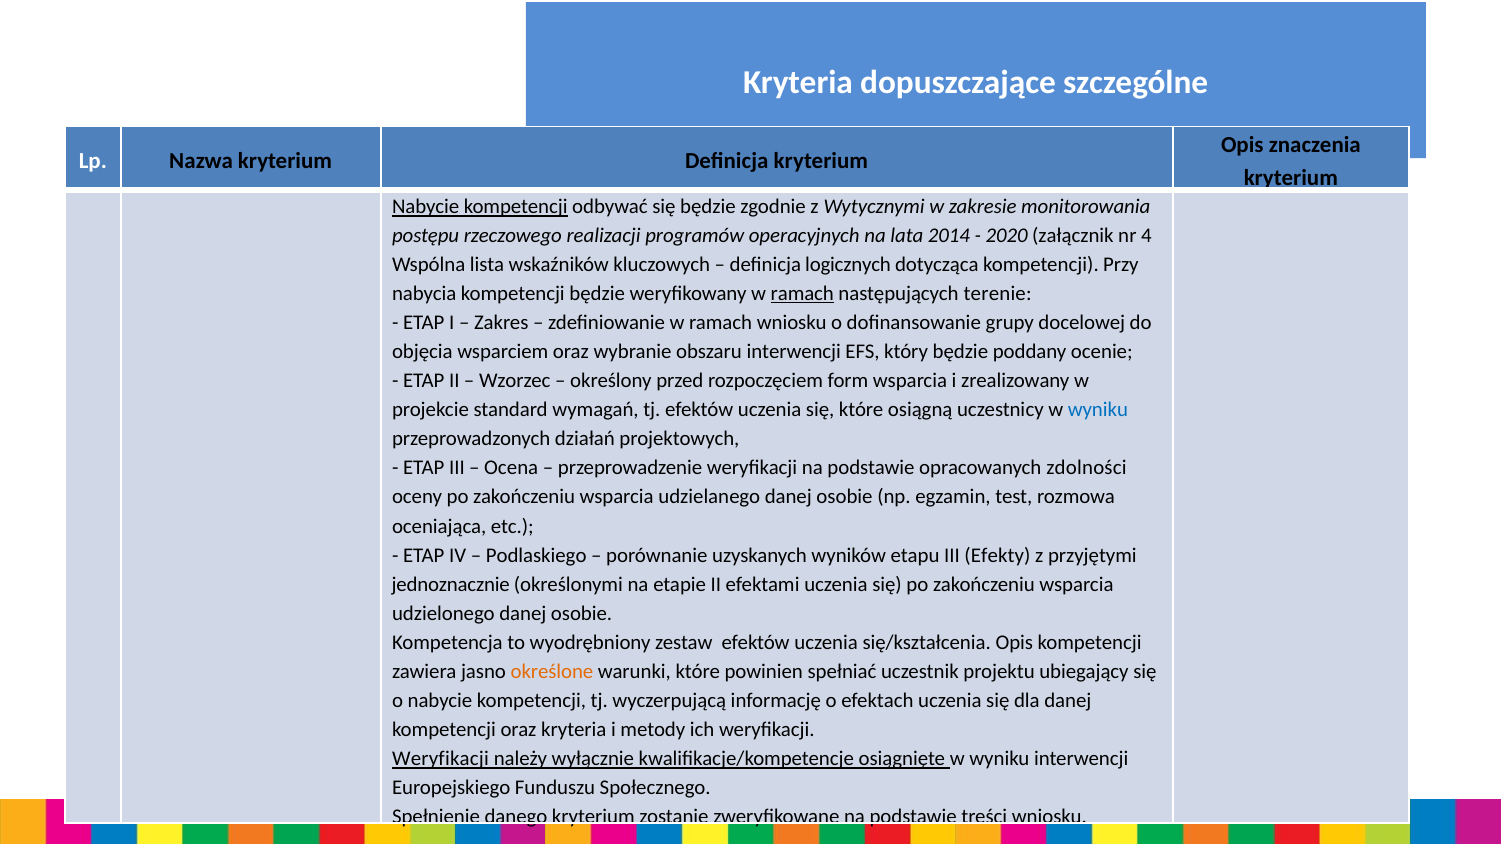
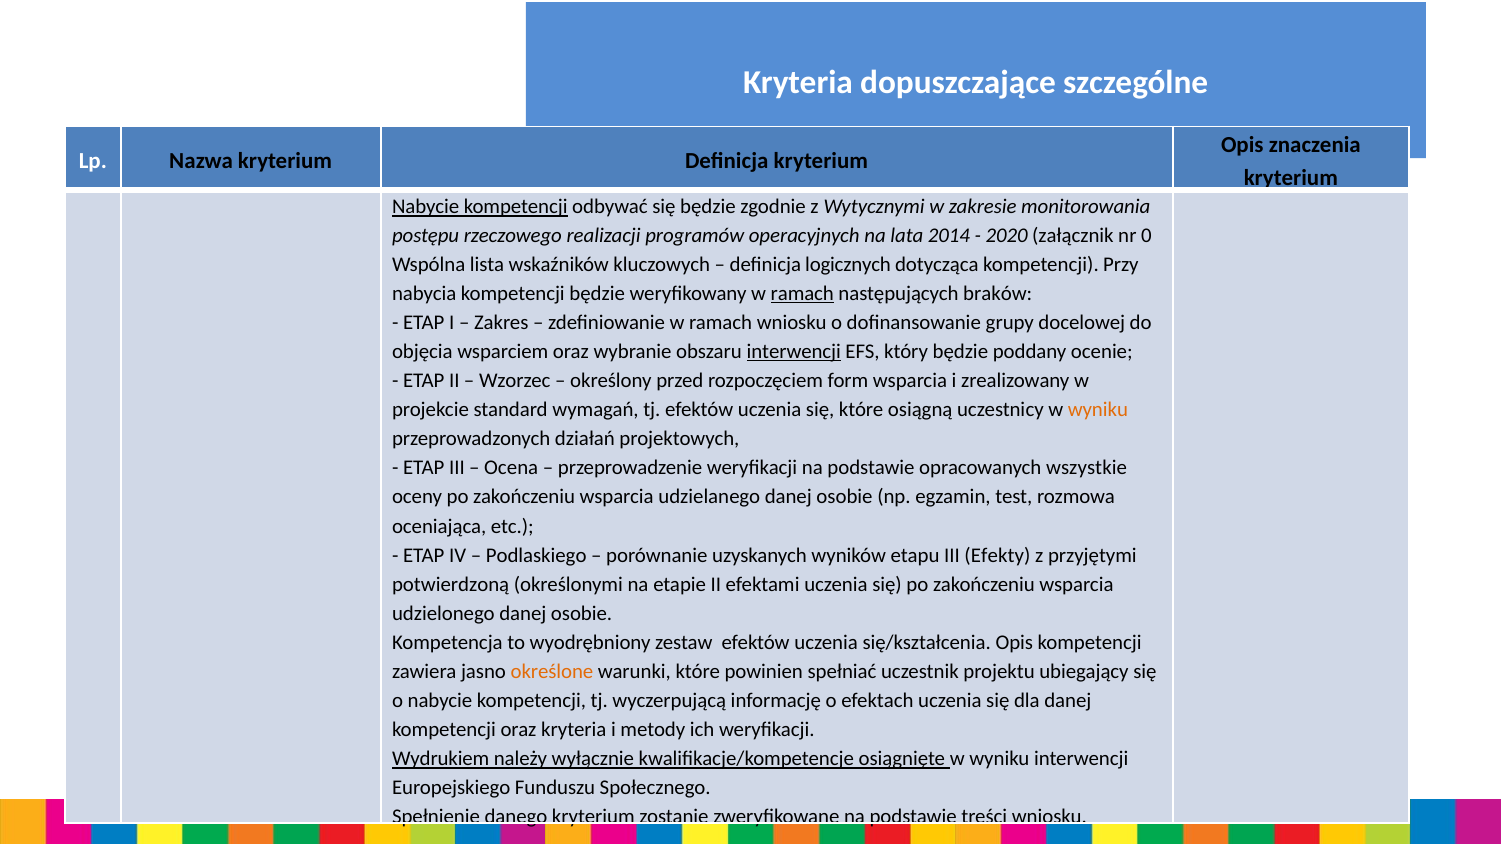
4: 4 -> 0
terenie: terenie -> braków
interwencji at (794, 352) underline: none -> present
wyniku at (1098, 410) colour: blue -> orange
zdolności: zdolności -> wszystkie
jednoznacznie: jednoznacznie -> potwierdzoną
Weryfikacji at (440, 759): Weryfikacji -> Wydrukiem
